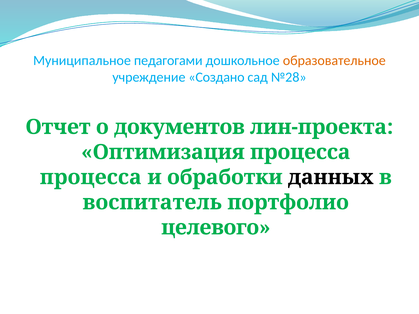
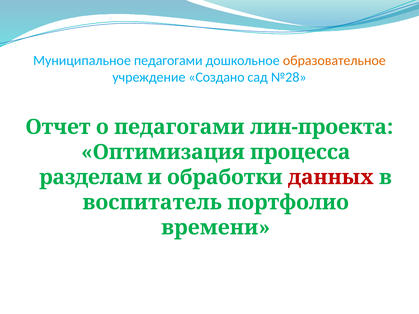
о документов: документов -> педагогами
процесса at (91, 177): процесса -> разделам
данных colour: black -> red
целевого: целевого -> времени
